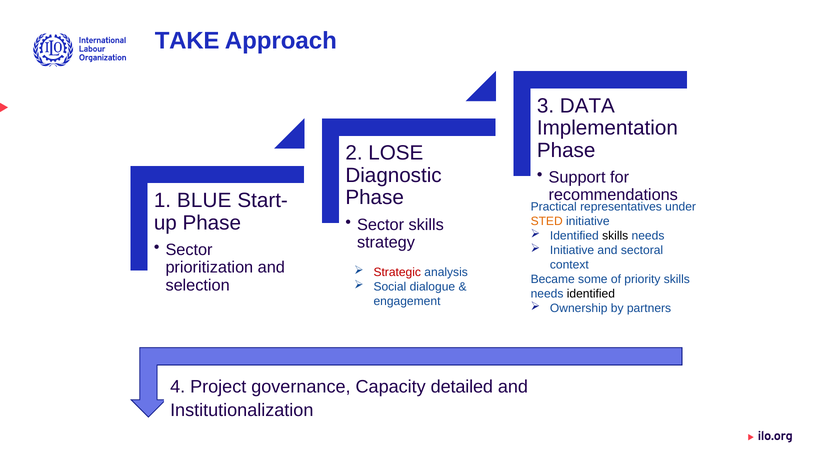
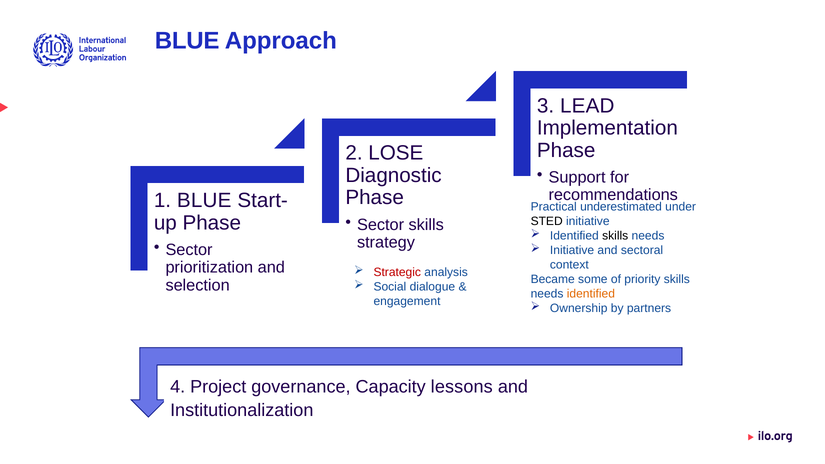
TAKE at (187, 41): TAKE -> BLUE
DATA: DATA -> LEAD
representatives: representatives -> underestimated
STED colour: orange -> black
identified at (591, 294) colour: black -> orange
detailed: detailed -> lessons
